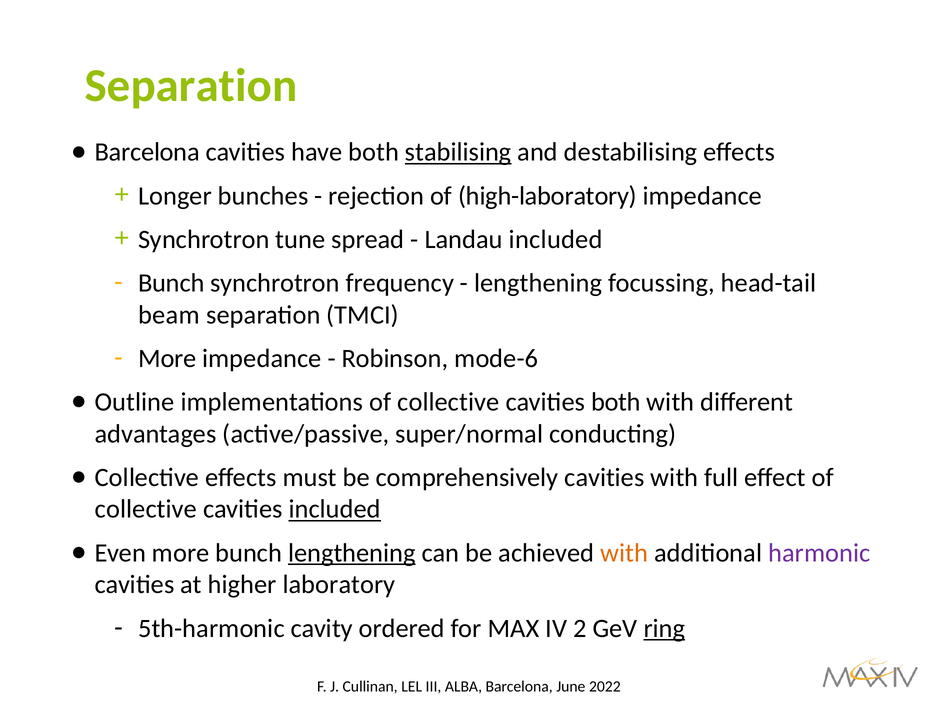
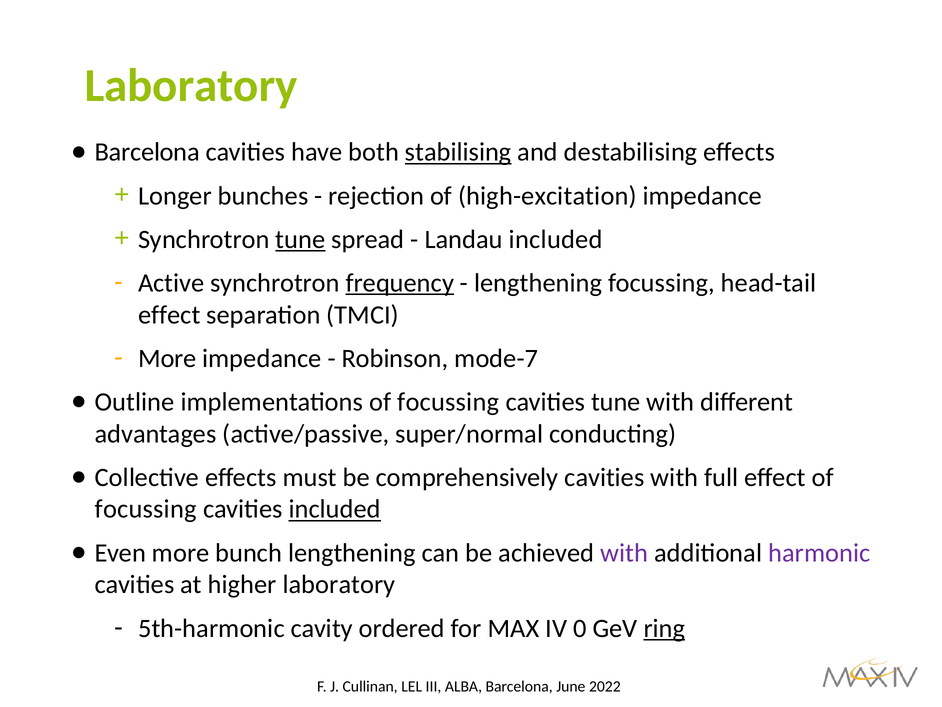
Separation at (191, 86): Separation -> Laboratory
high-laboratory: high-laboratory -> high-excitation
tune at (300, 239) underline: none -> present
Bunch at (171, 283): Bunch -> Active
frequency underline: none -> present
beam at (169, 315): beam -> effect
mode-6: mode-6 -> mode-7
implementations of collective: collective -> focussing
cavities both: both -> tune
collective at (146, 509): collective -> focussing
lengthening at (352, 552) underline: present -> none
with at (624, 552) colour: orange -> purple
2: 2 -> 0
